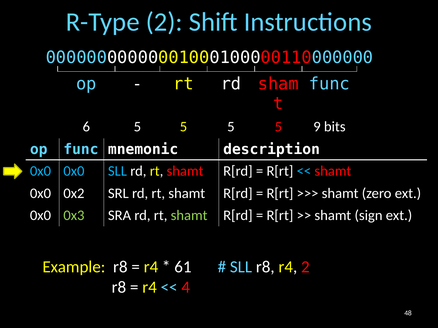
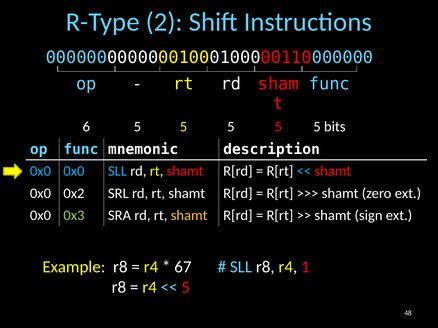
9 at (317, 127): 9 -> 5
shamt at (189, 216) colour: light green -> yellow
61: 61 -> 67
r4 2: 2 -> 1
4 at (186, 288): 4 -> 5
